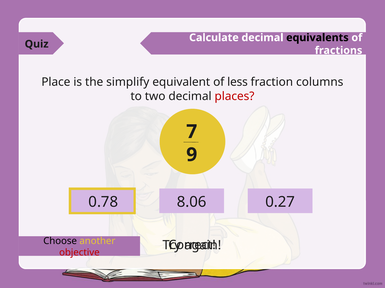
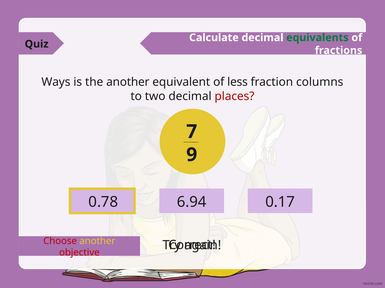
equivalents colour: black -> green
Place: Place -> Ways
the simplify: simplify -> another
0.27: 0.27 -> 0.17
8.06: 8.06 -> 6.94
Choose colour: black -> red
